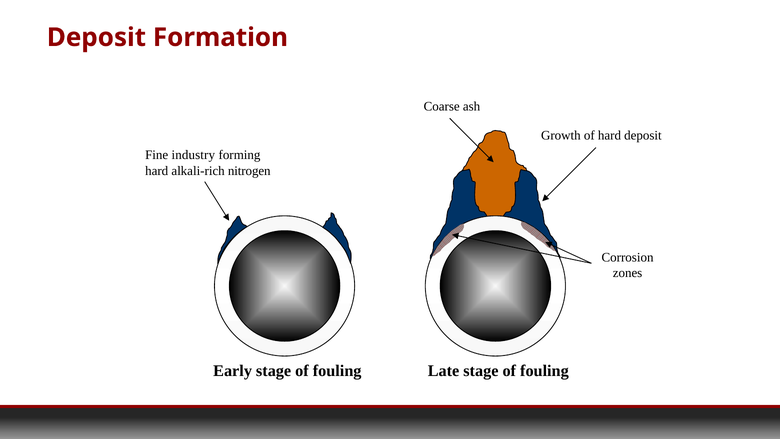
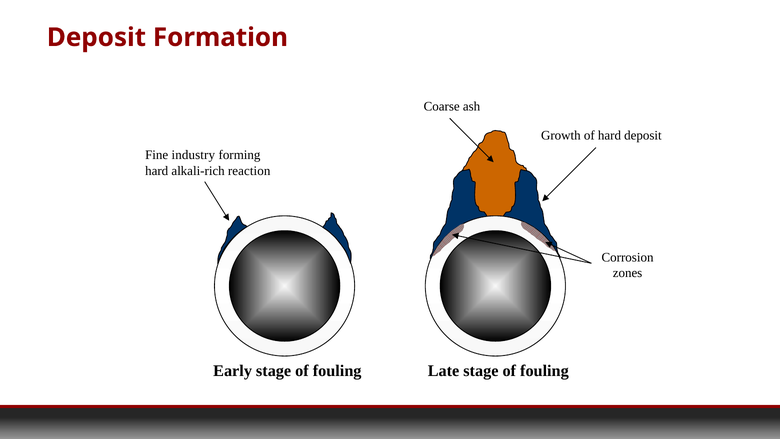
nitrogen: nitrogen -> reaction
